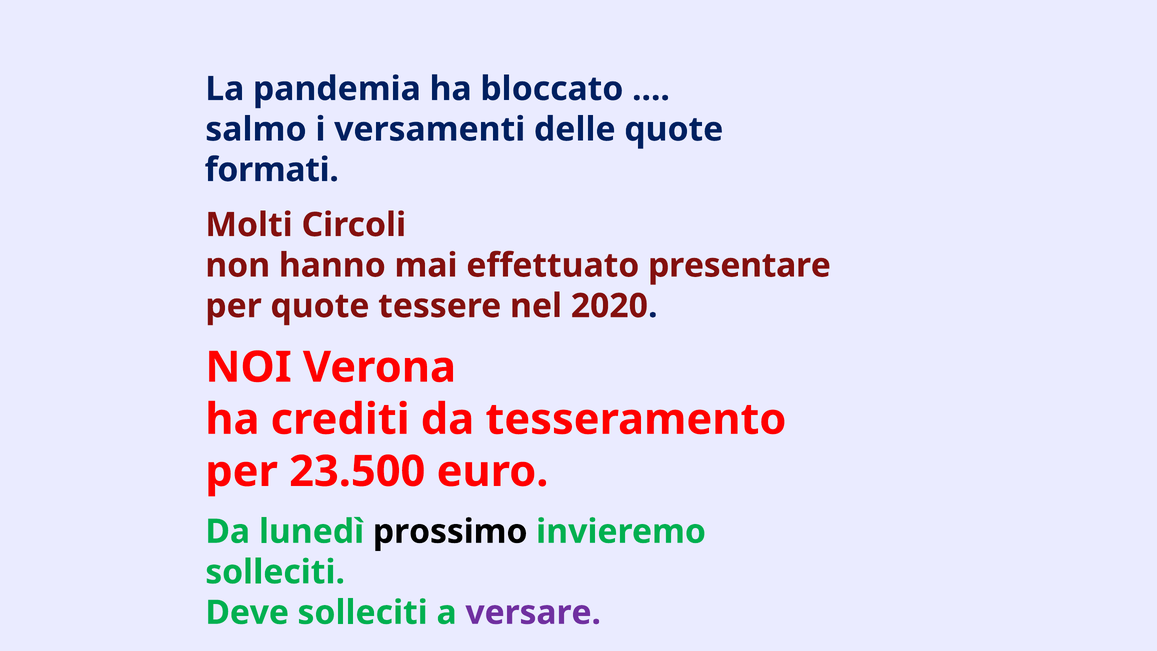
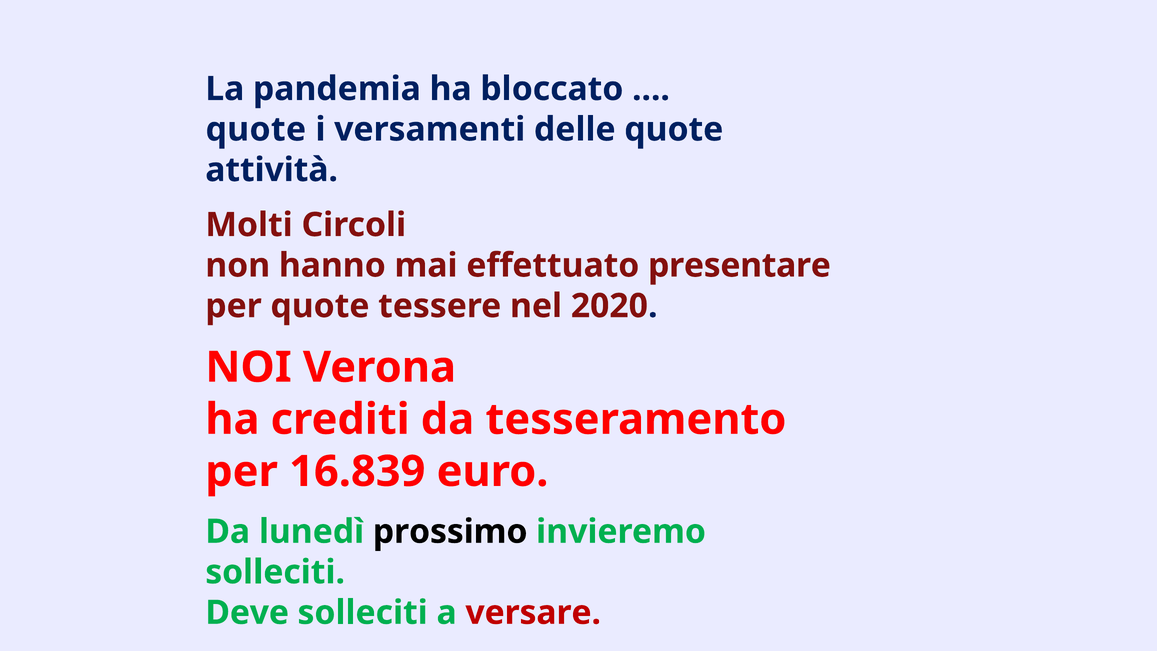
salmo at (256, 129): salmo -> quote
formati: formati -> attività
23.500: 23.500 -> 16.839
versare colour: purple -> red
